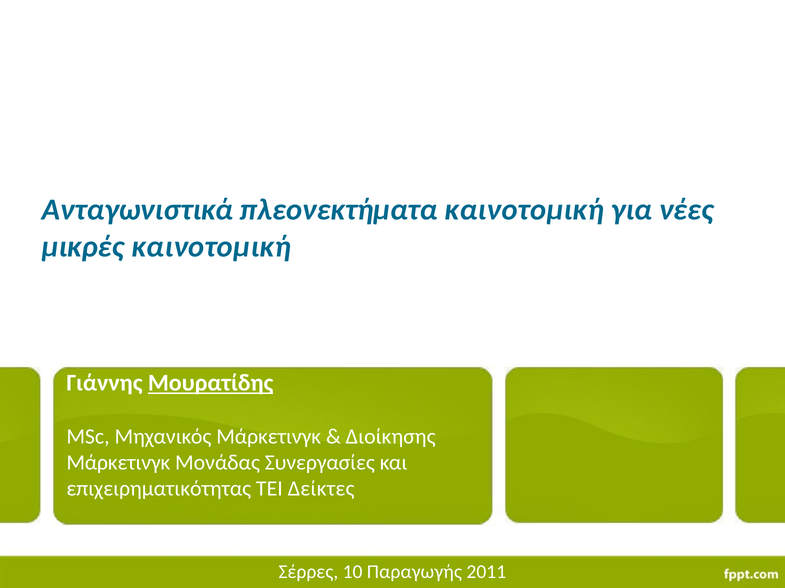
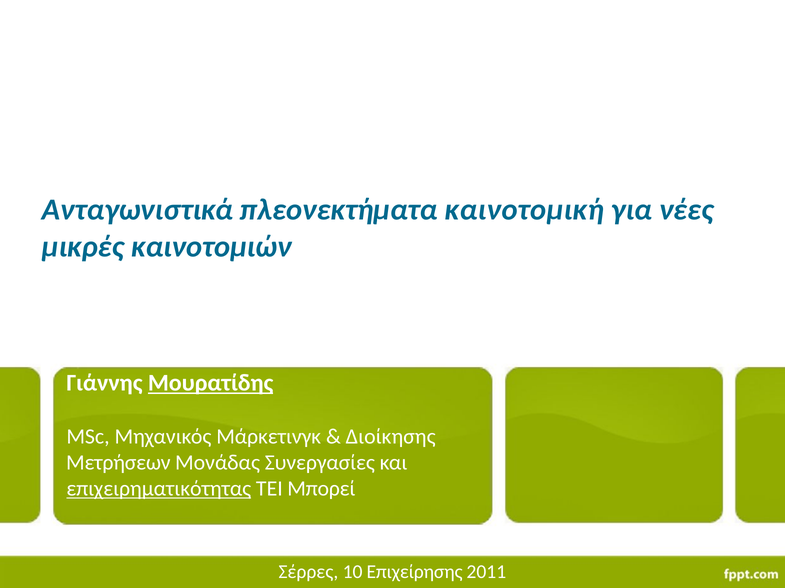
μικρές καινοτομική: καινοτομική -> καινοτομιών
Μάρκετινγκ at (118, 463): Μάρκετινγκ -> Μετρήσεων
επιχειρηματικότητας underline: none -> present
Δείκτες: Δείκτες -> Μπορεί
Παραγωγής: Παραγωγής -> Επιχείρησης
